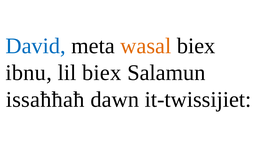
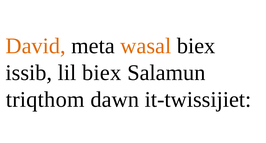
David colour: blue -> orange
ibnu: ibnu -> issib
issaħħaħ: issaħħaħ -> triqthom
